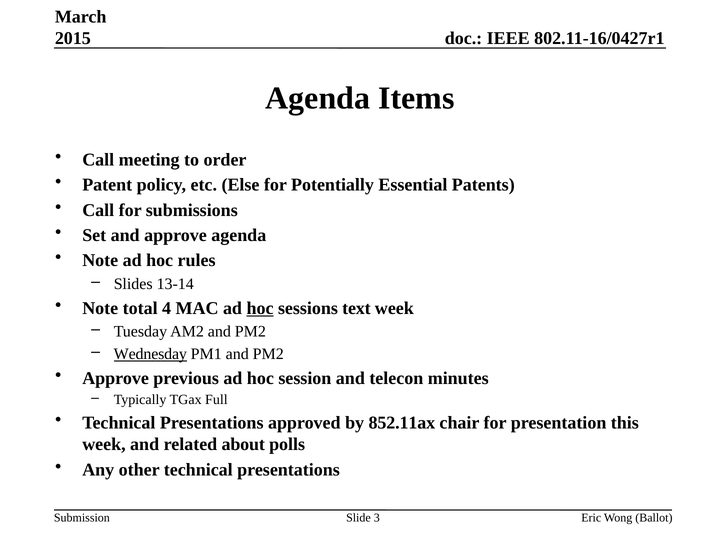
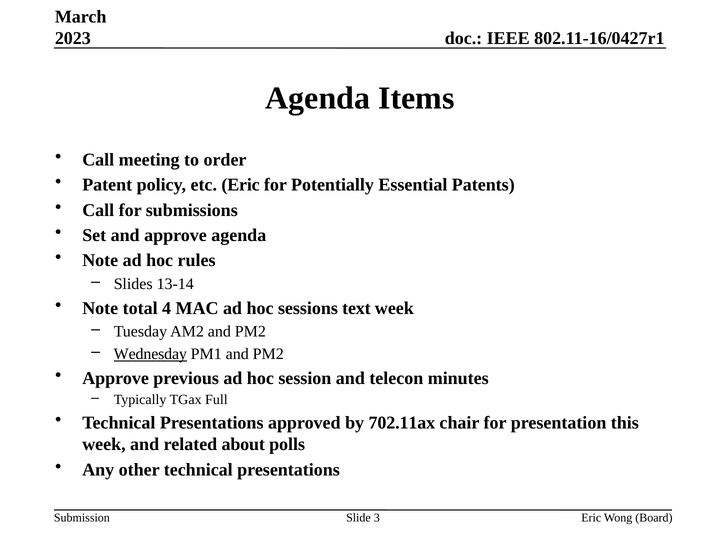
2015: 2015 -> 2023
etc Else: Else -> Eric
hoc at (260, 308) underline: present -> none
852.11ax: 852.11ax -> 702.11ax
Ballot: Ballot -> Board
